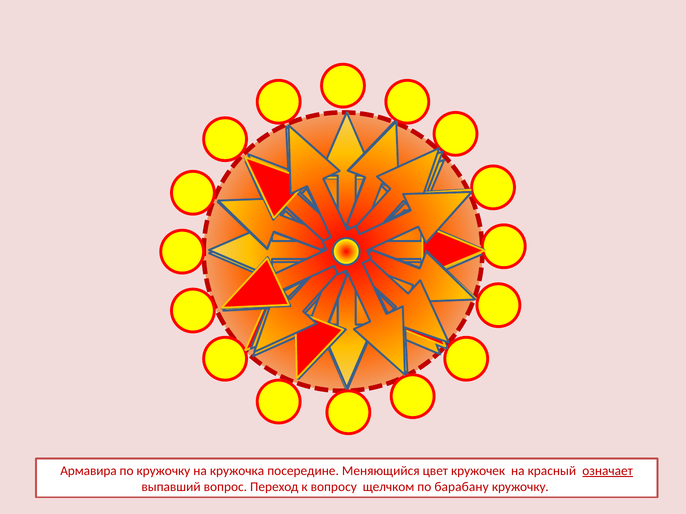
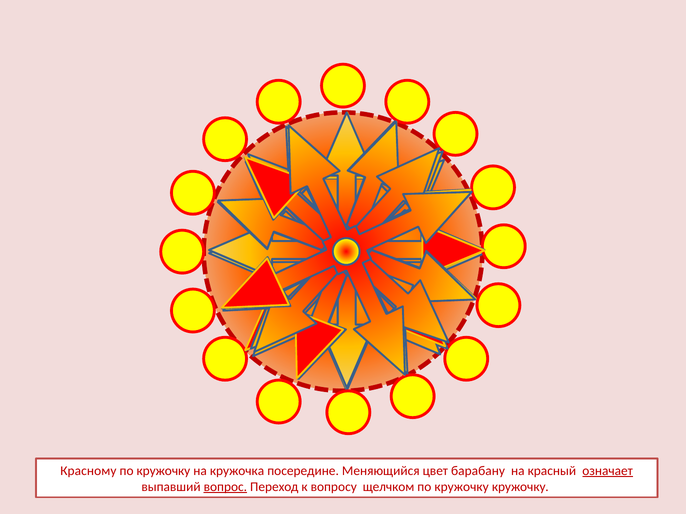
Армавира: Армавира -> Красному
кружочек: кружочек -> барабану
вопрос underline: none -> present
щелчком по барабану: барабану -> кружочку
